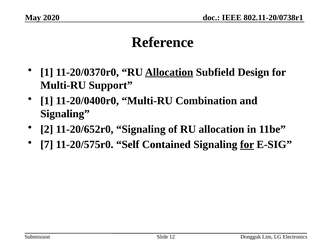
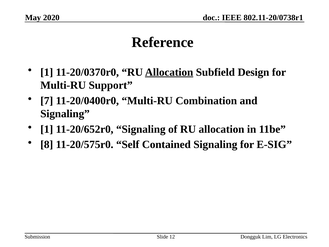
1 at (47, 101): 1 -> 7
2 at (47, 129): 2 -> 1
7: 7 -> 8
for at (247, 144) underline: present -> none
